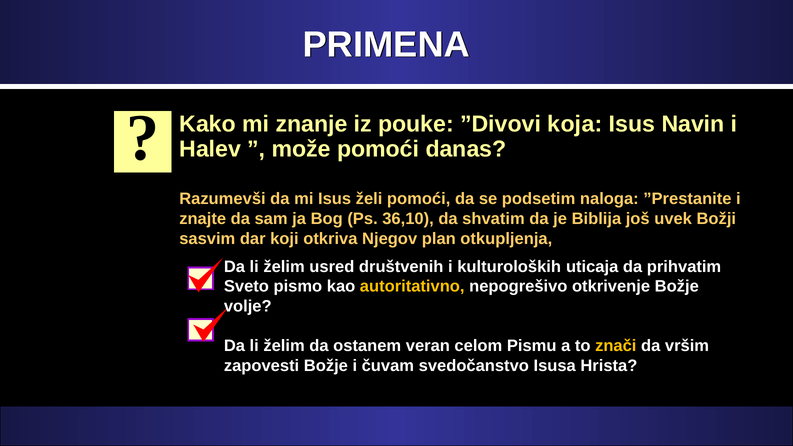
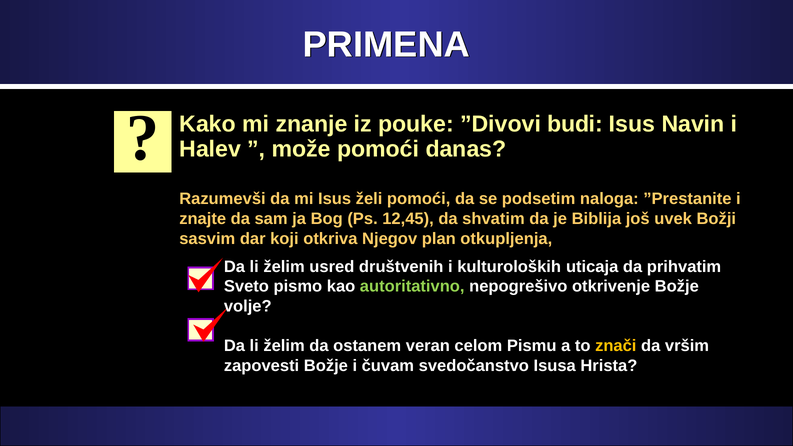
koja: koja -> budi
36,10: 36,10 -> 12,45
autoritativno colour: yellow -> light green
